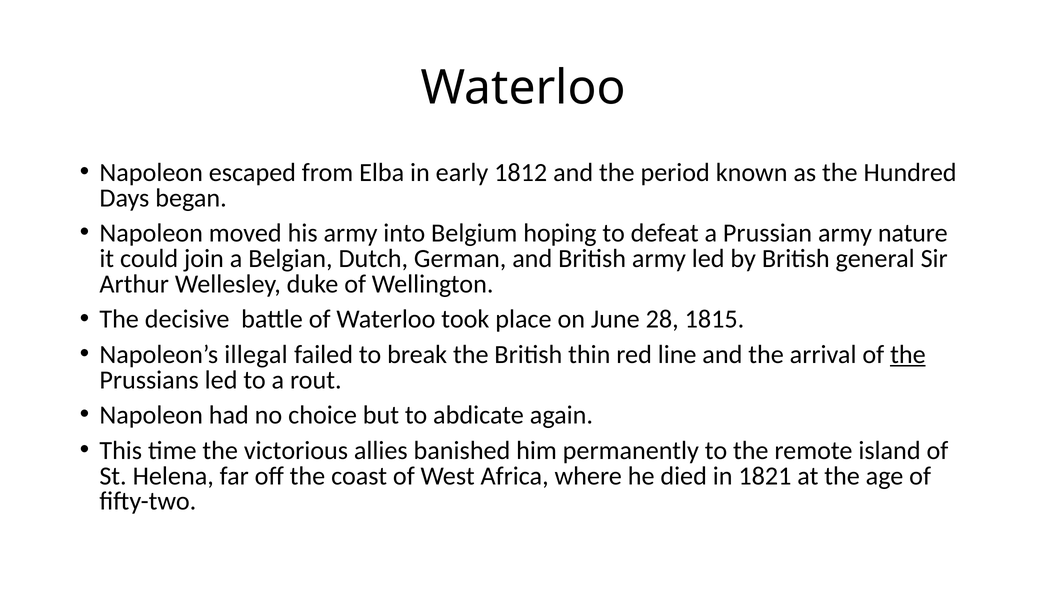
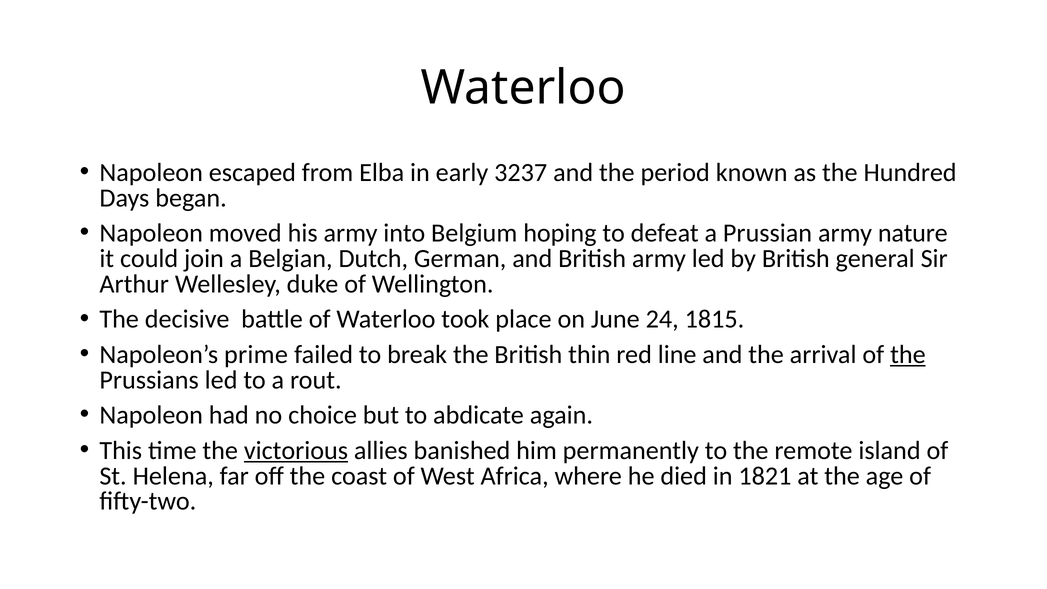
1812: 1812 -> 3237
28: 28 -> 24
illegal: illegal -> prime
victorious underline: none -> present
